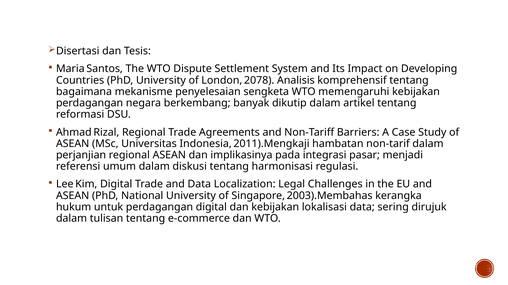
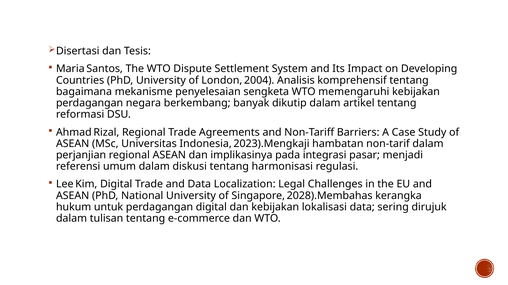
2078: 2078 -> 2004
2011).Mengkaji: 2011).Mengkaji -> 2023).Mengkaji
2003).Membahas: 2003).Membahas -> 2028).Membahas
